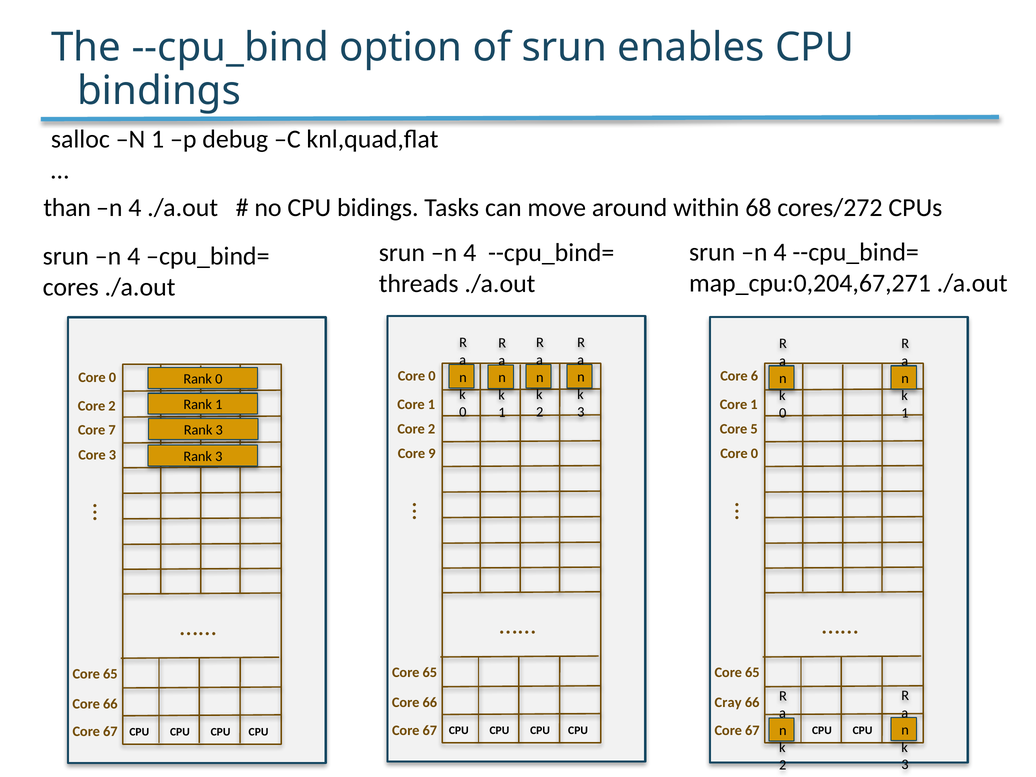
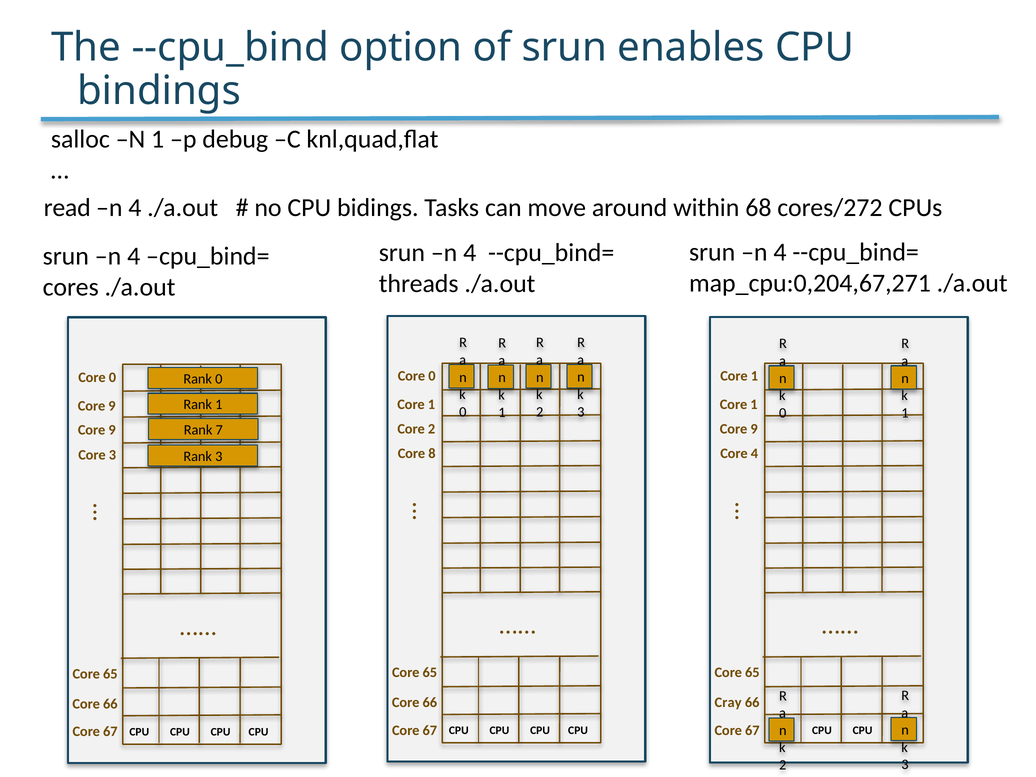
than: than -> read
6 at (754, 376): 6 -> 1
2 at (112, 406): 2 -> 9
5 at (754, 429): 5 -> 9
7 at (112, 430): 7 -> 9
3 at (219, 430): 3 -> 7
9: 9 -> 8
0 at (754, 454): 0 -> 4
